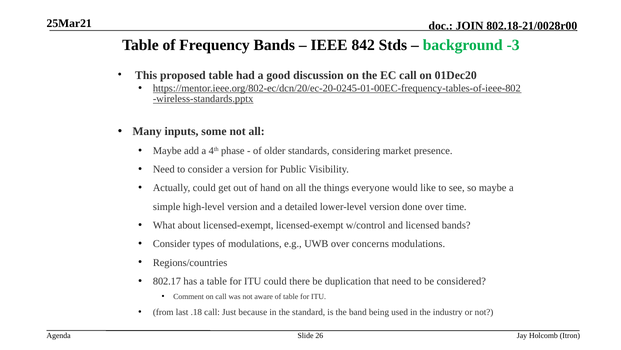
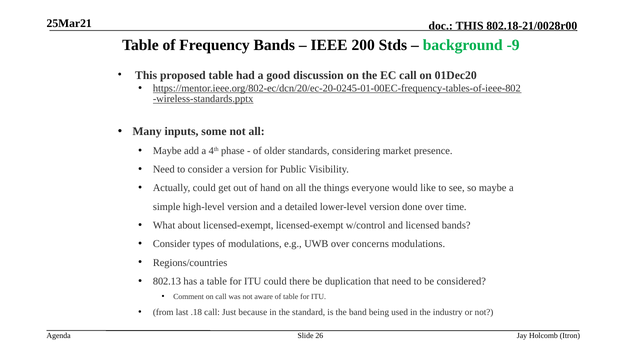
JOIN at (470, 26): JOIN -> THIS
842: 842 -> 200
-3: -3 -> -9
802.17: 802.17 -> 802.13
